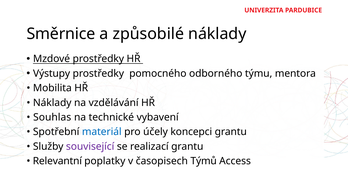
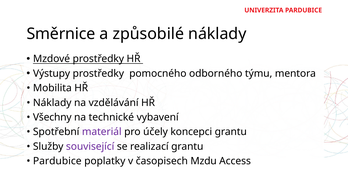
Souhlas: Souhlas -> Všechny
materiál colour: blue -> purple
Relevantní at (57, 161): Relevantní -> Pardubice
Týmů: Týmů -> Mzdu
